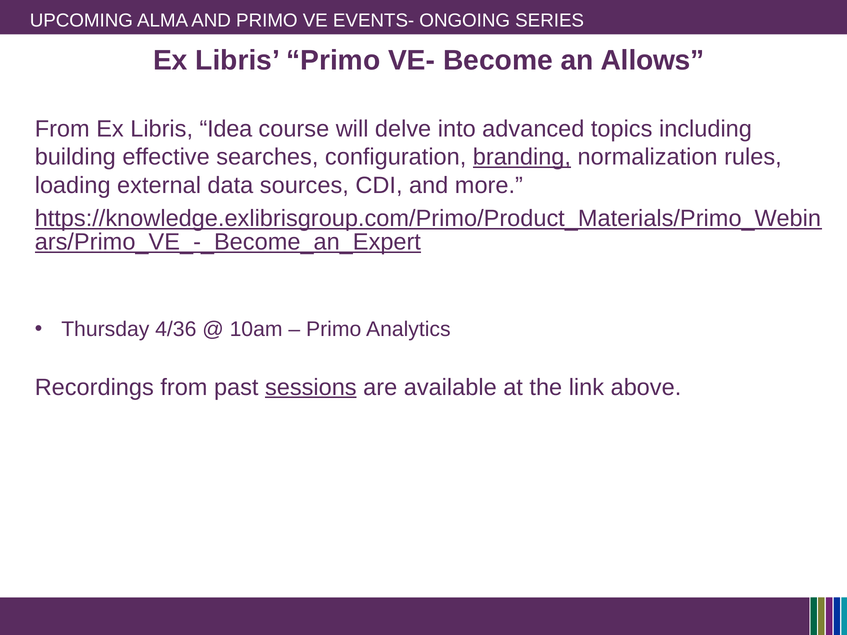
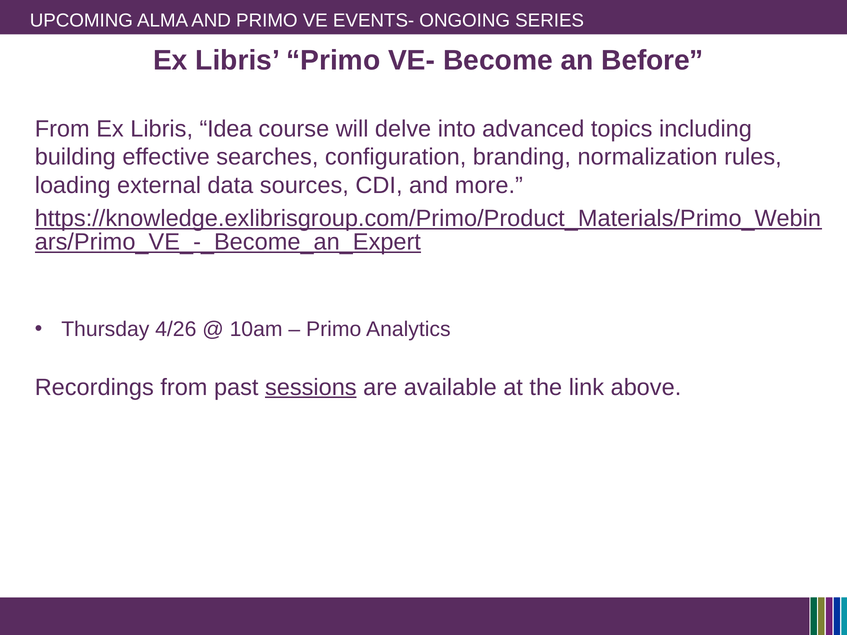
Allows: Allows -> Before
branding underline: present -> none
4/36: 4/36 -> 4/26
